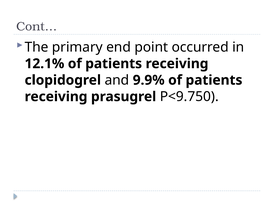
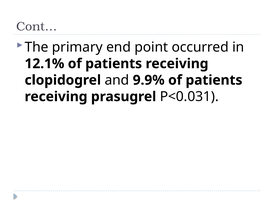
P<9.750: P<9.750 -> P<0.031
